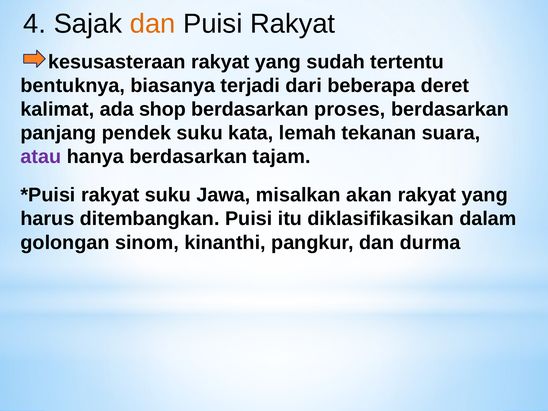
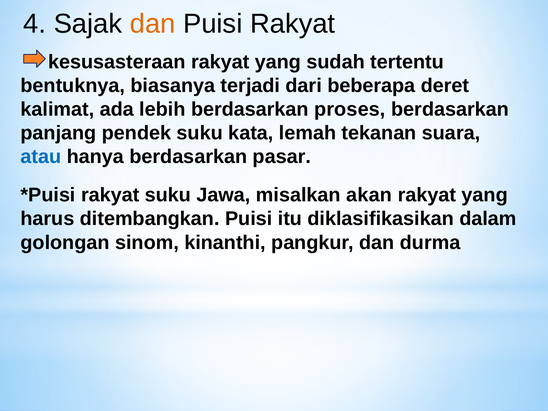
shop: shop -> lebih
atau colour: purple -> blue
tajam: tajam -> pasar
